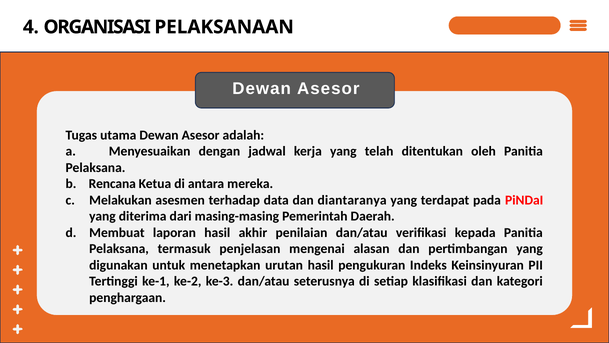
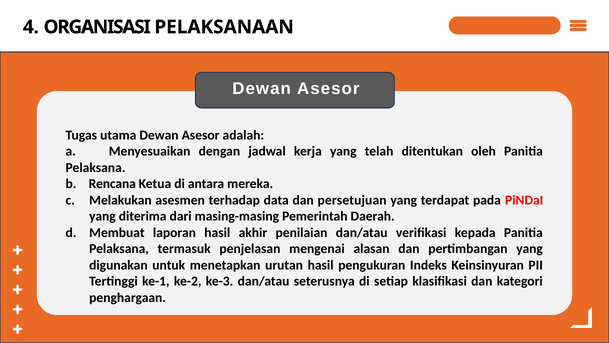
diantaranya: diantaranya -> persetujuan
